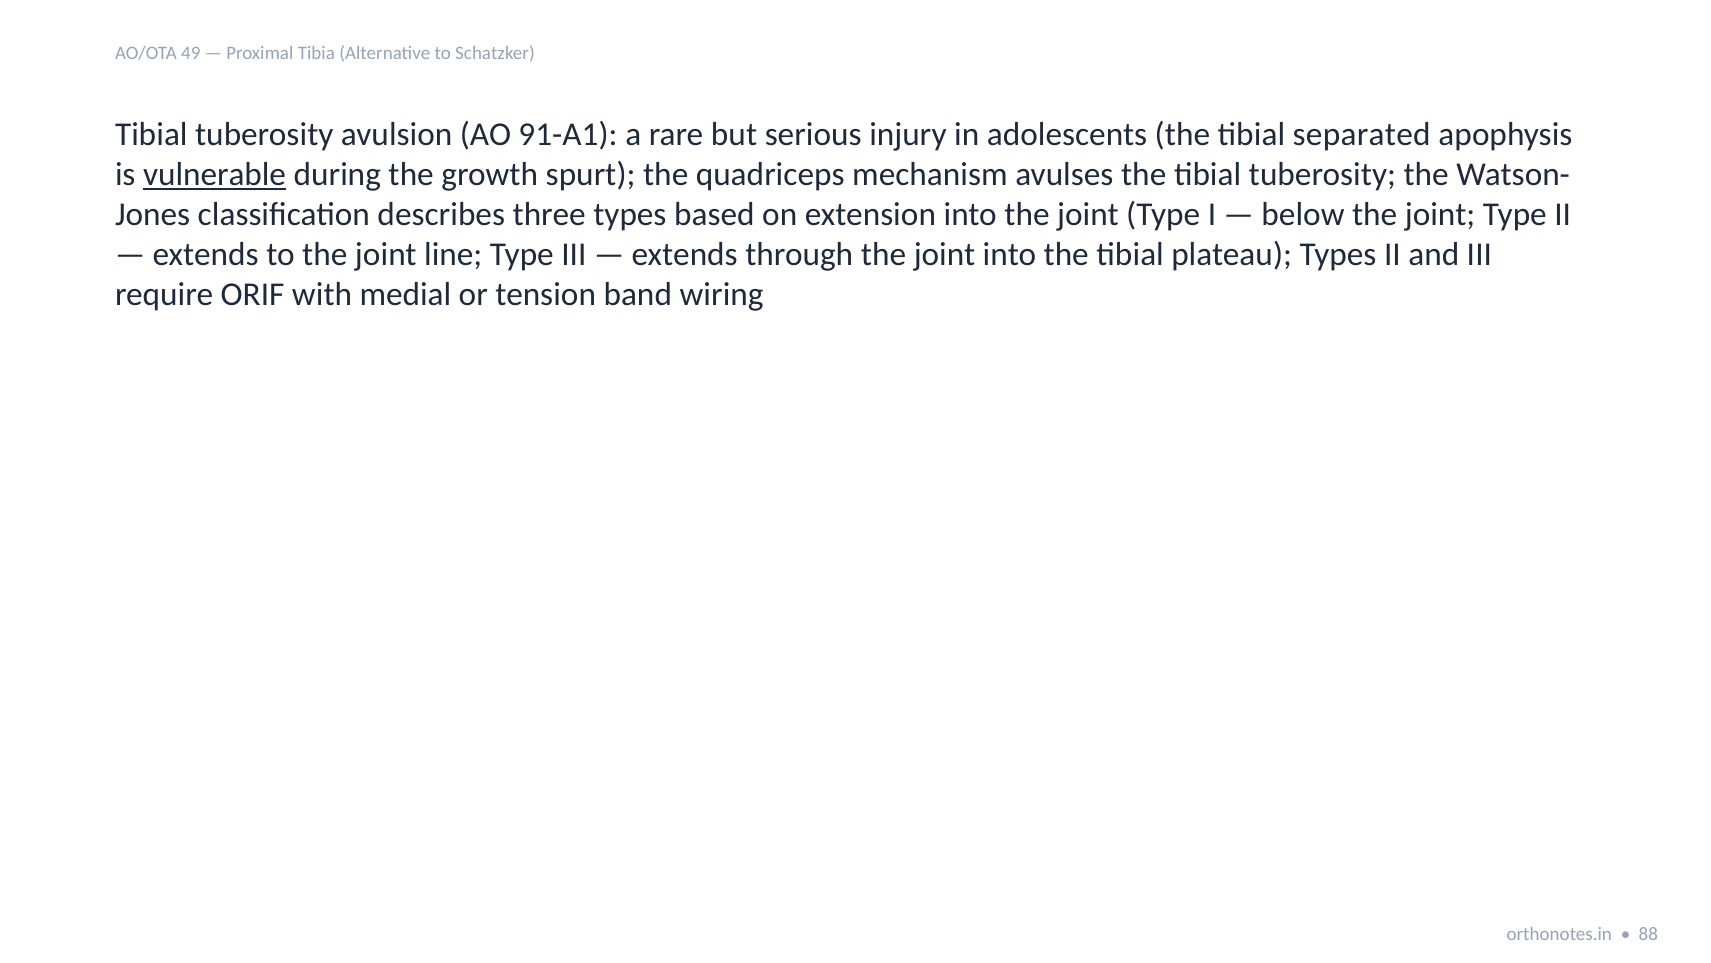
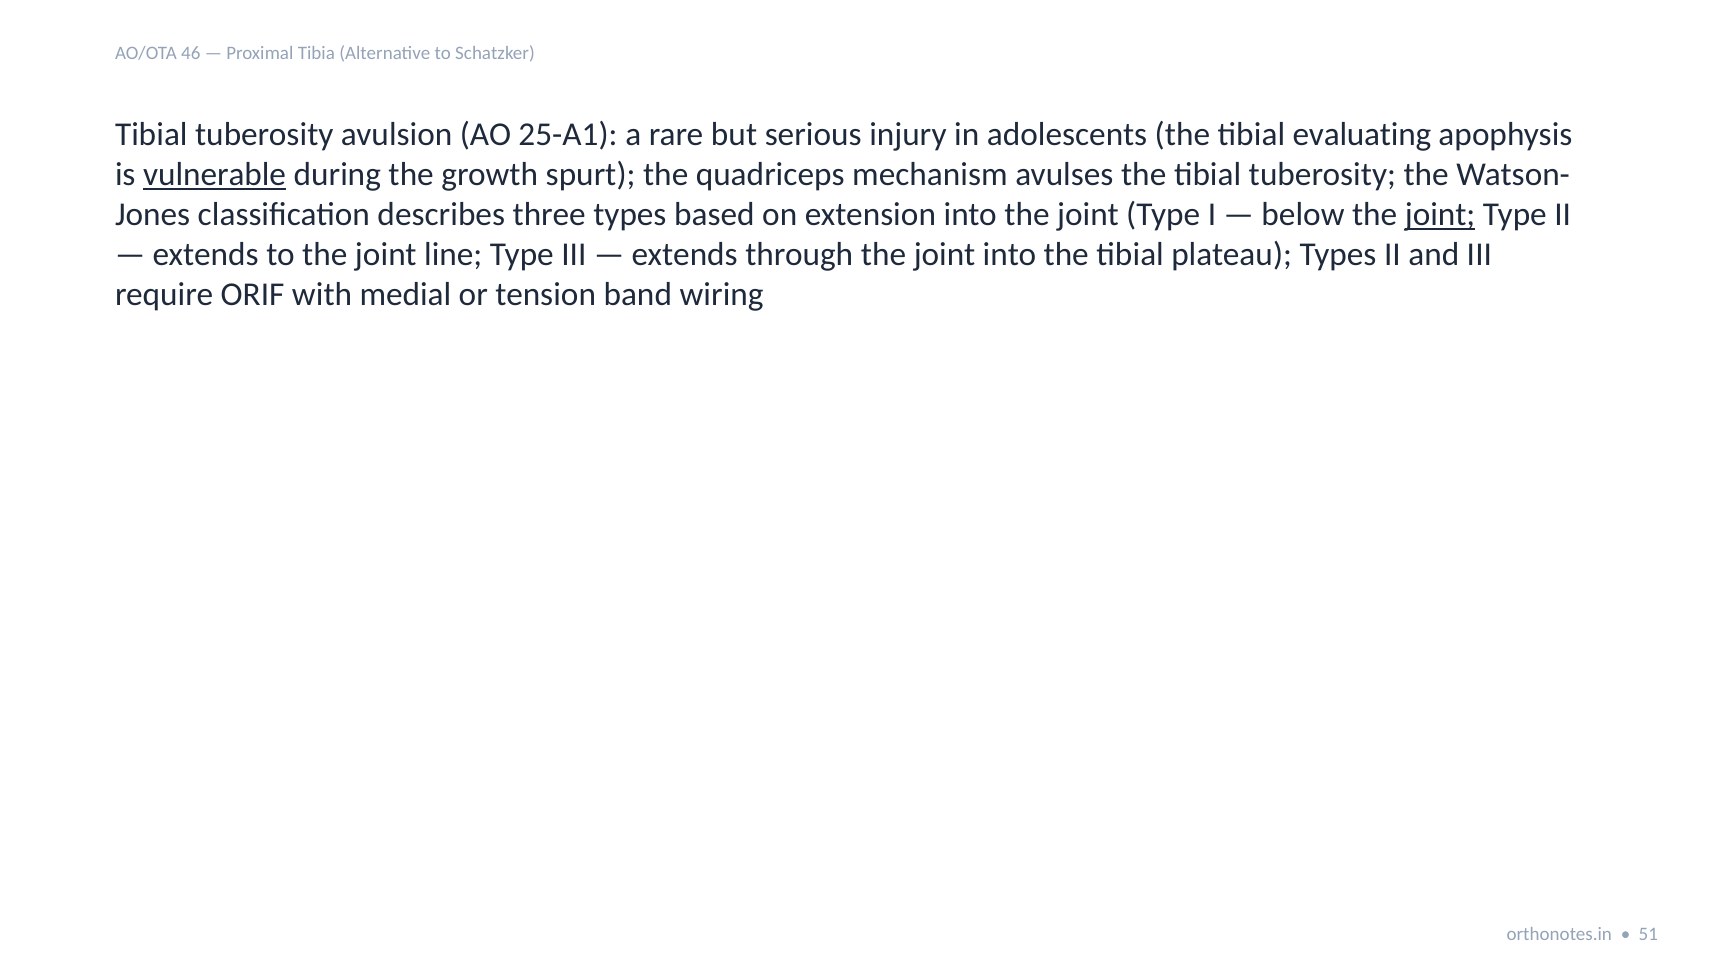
49: 49 -> 46
91-A1: 91-A1 -> 25-A1
separated: separated -> evaluating
joint at (1440, 214) underline: none -> present
88: 88 -> 51
